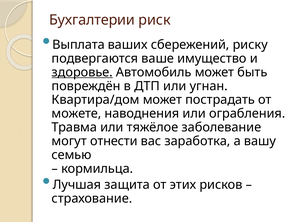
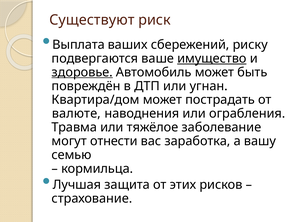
Бухгалтерии: Бухгалтерии -> Существуют
имущество underline: none -> present
можете: можете -> валюте
